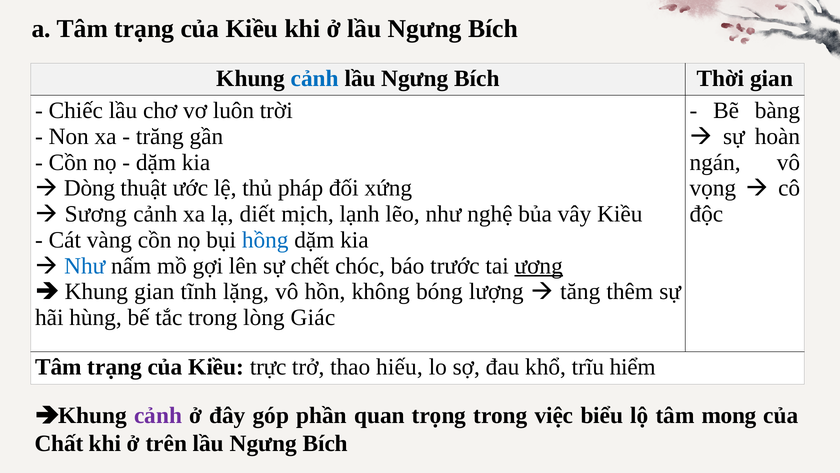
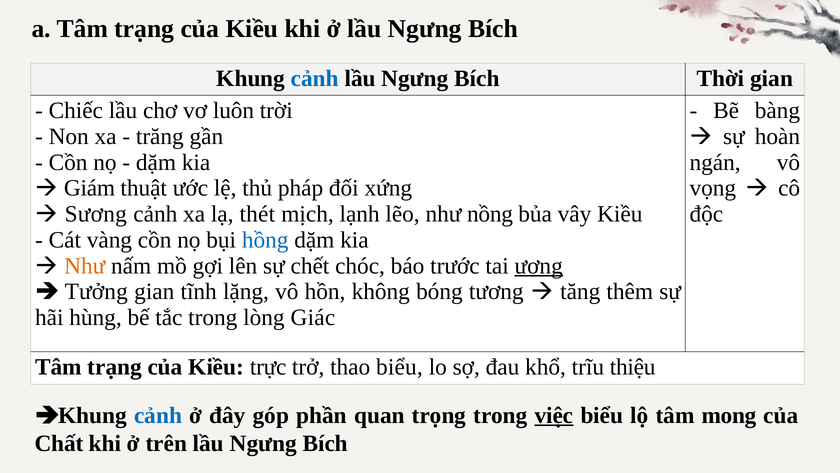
Dòng: Dòng -> Giám
diết: diết -> thét
nghệ: nghệ -> nồng
Như at (85, 266) colour: blue -> orange
Khung at (96, 291): Khung -> Tưởng
lượng: lượng -> tương
thao hiếu: hiếu -> biểu
hiểm: hiểm -> thiệu
cảnh at (158, 415) colour: purple -> blue
việc underline: none -> present
